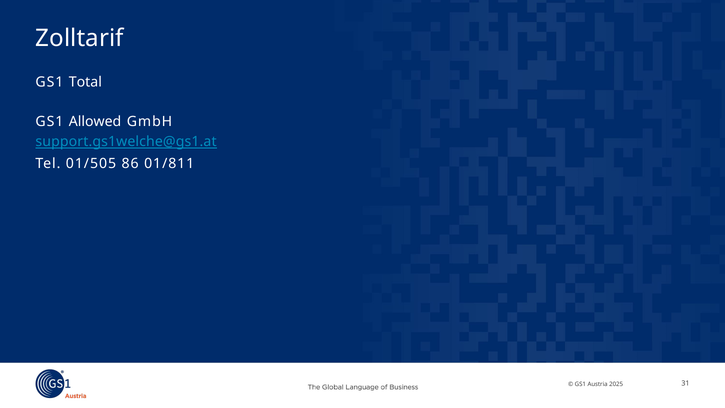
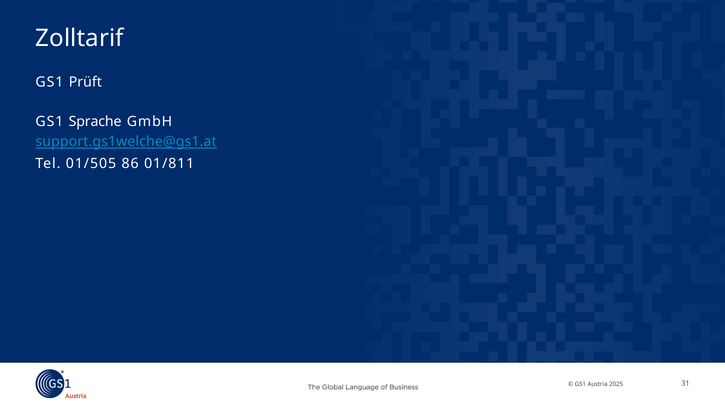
Total: Total -> Prüft
Allowed: Allowed -> Sprache
